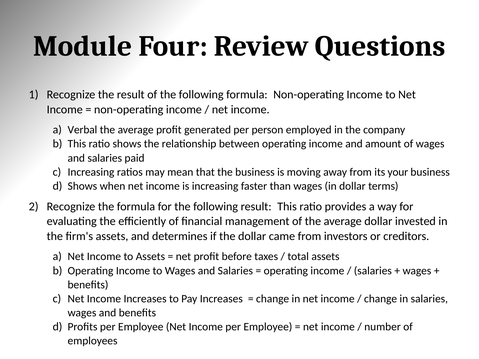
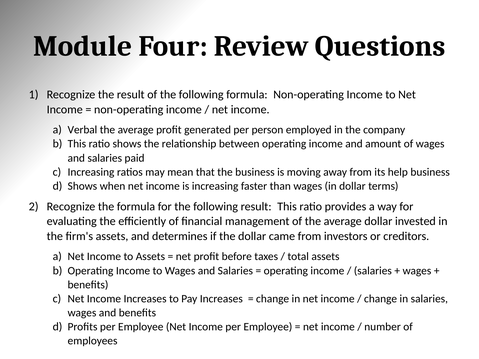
your: your -> help
